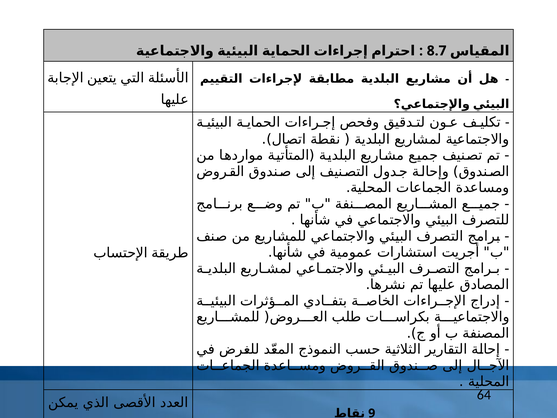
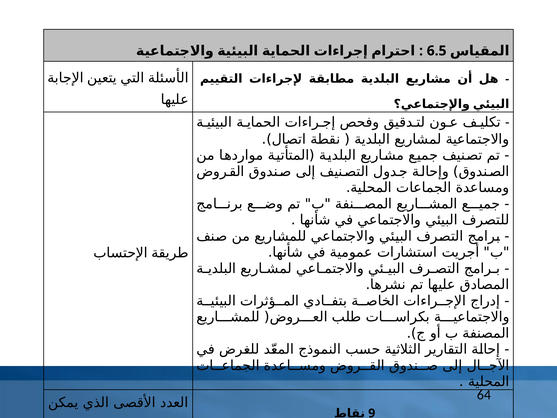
8.7: 8.7 -> 6.5
